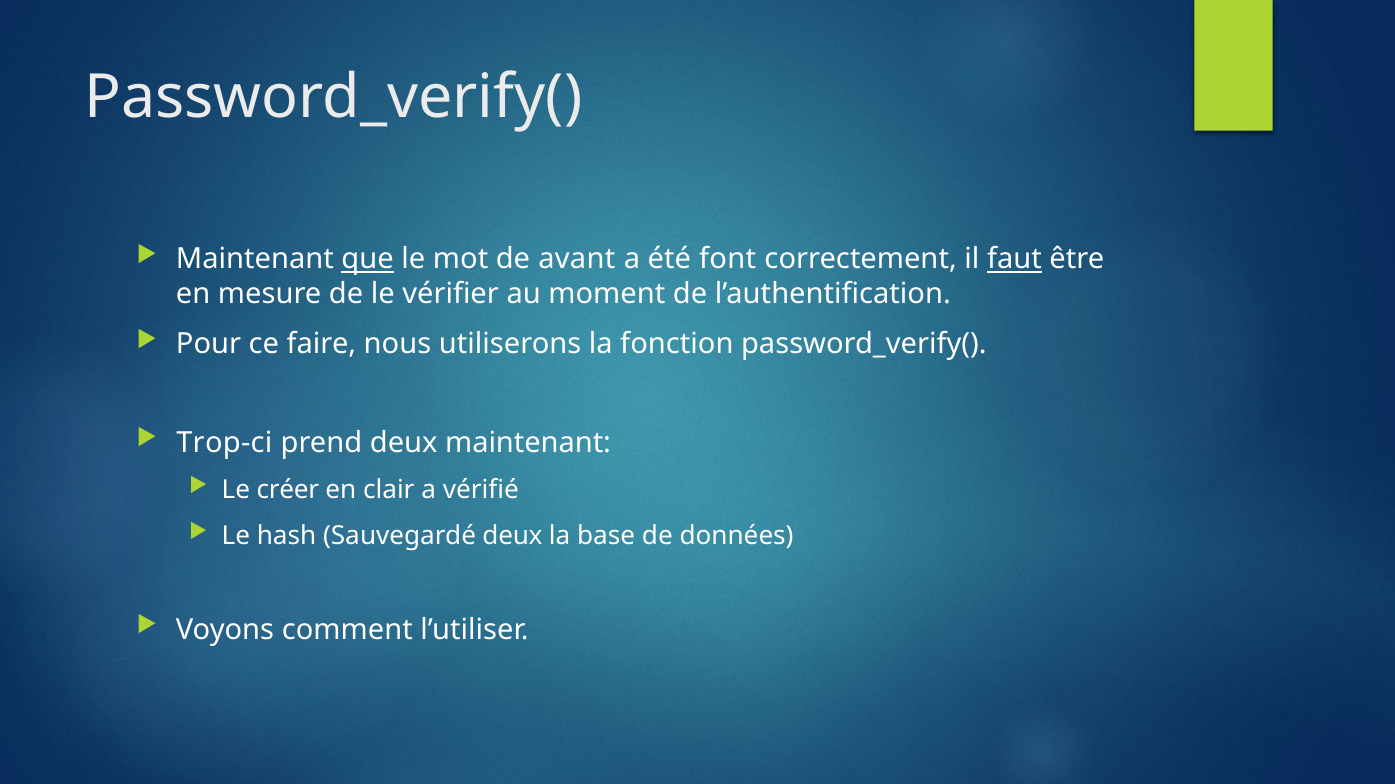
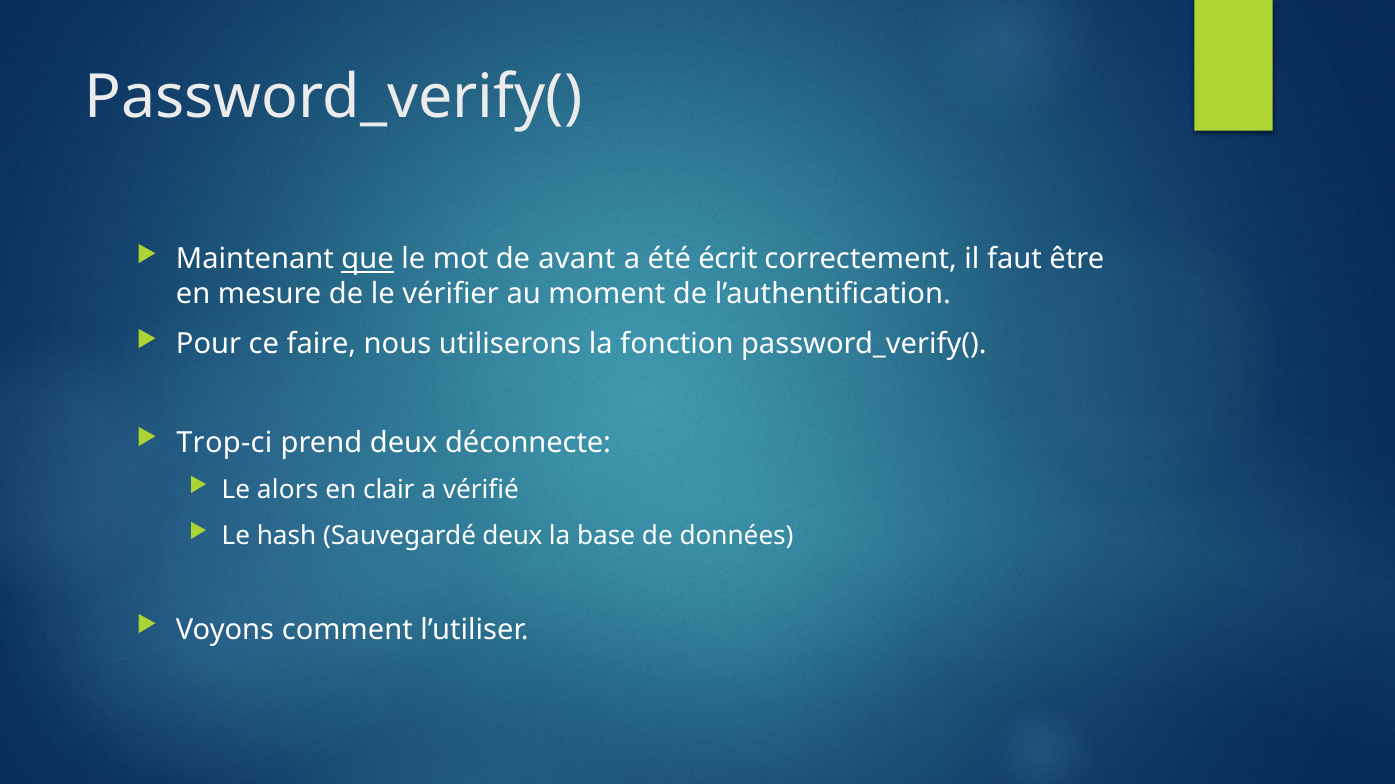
font: font -> écrit
faut underline: present -> none
deux maintenant: maintenant -> déconnecte
créer: créer -> alors
